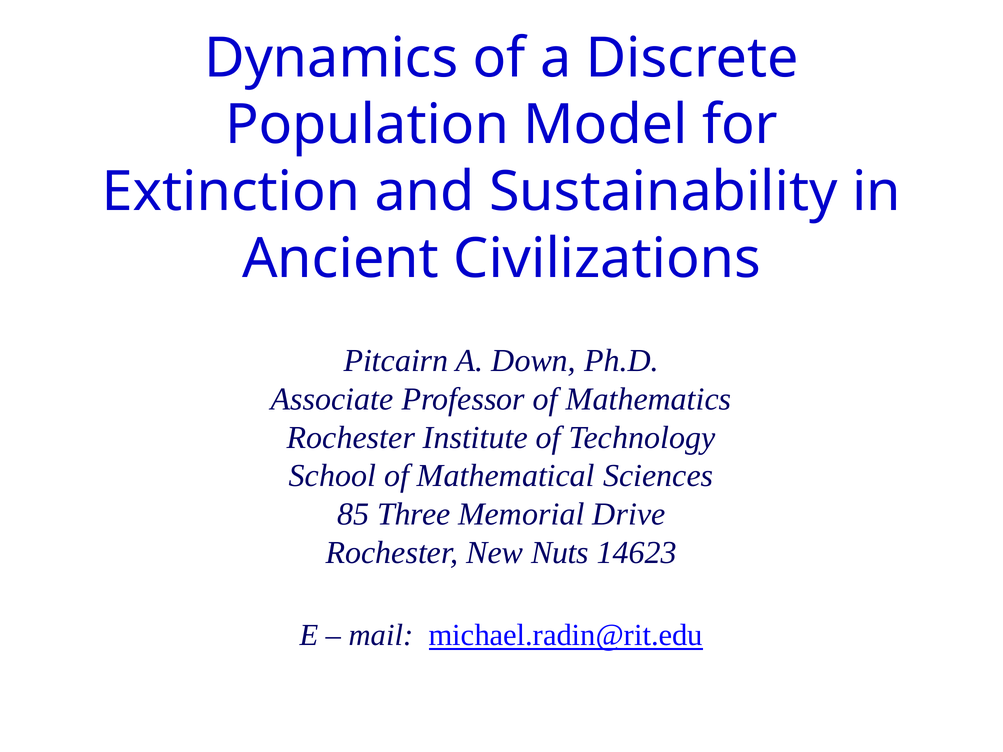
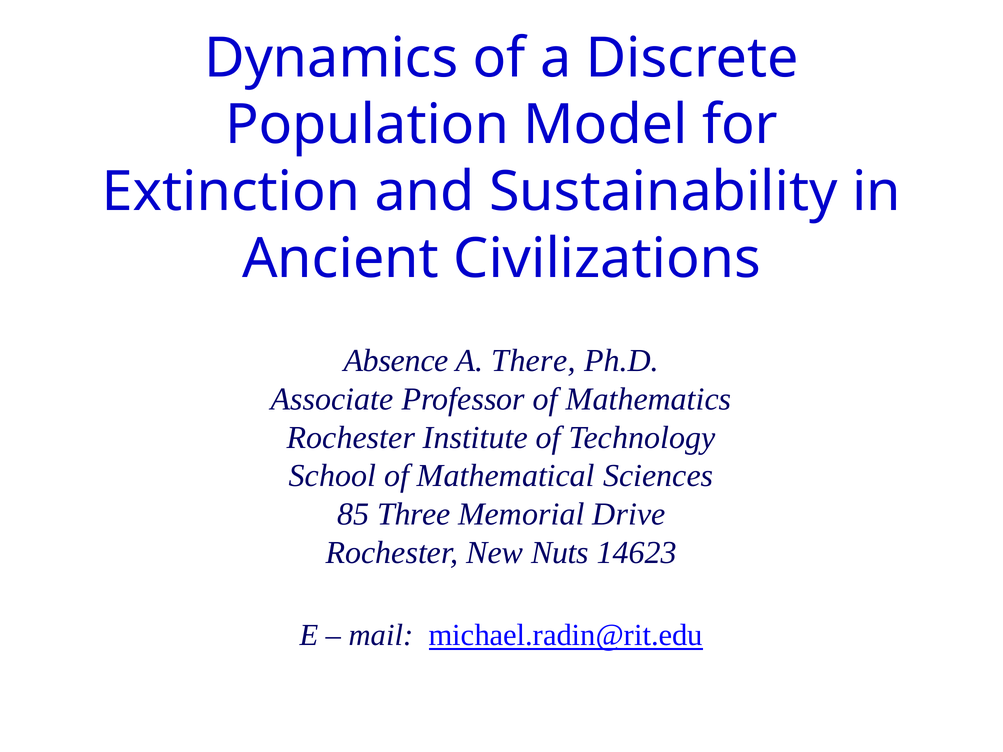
Pitcairn: Pitcairn -> Absence
Down: Down -> There
